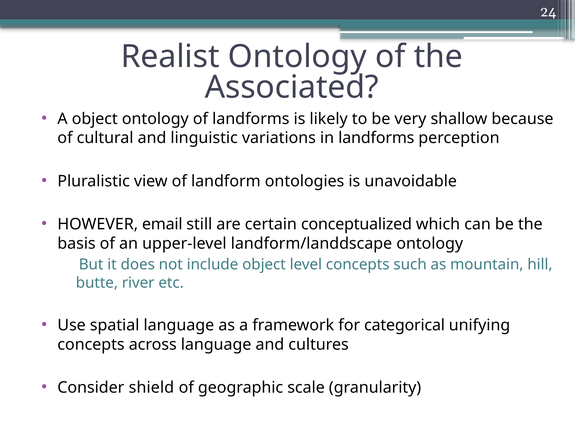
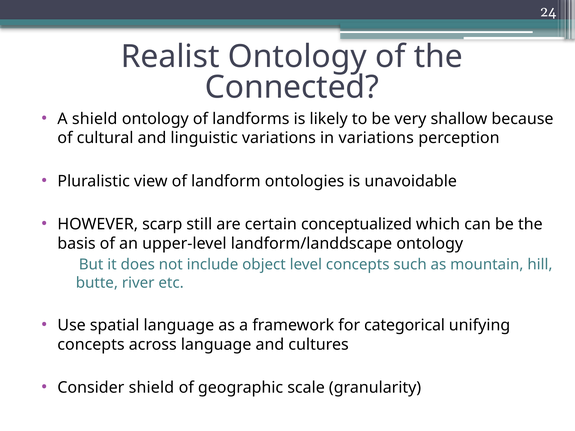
Associated: Associated -> Connected
A object: object -> shield
in landforms: landforms -> variations
email: email -> scarp
